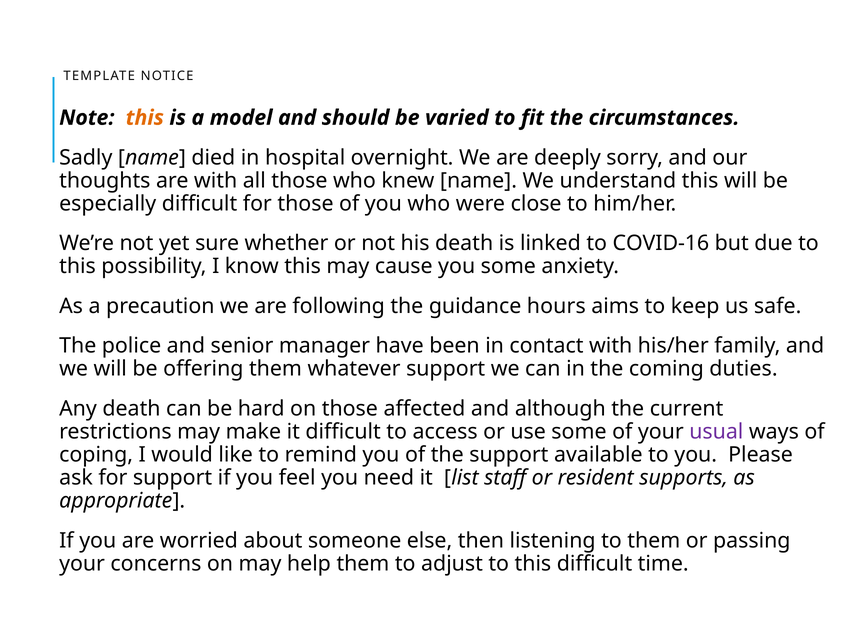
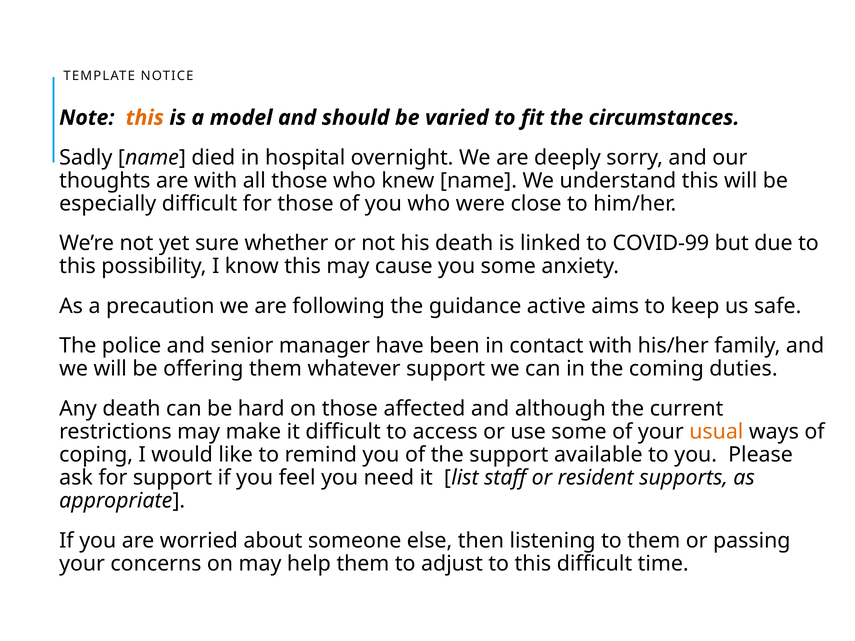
COVID-16: COVID-16 -> COVID-99
hours: hours -> active
usual colour: purple -> orange
